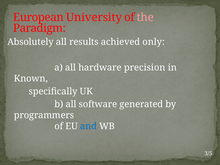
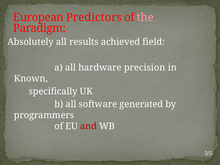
University: University -> Predictors
only: only -> field
and colour: blue -> red
